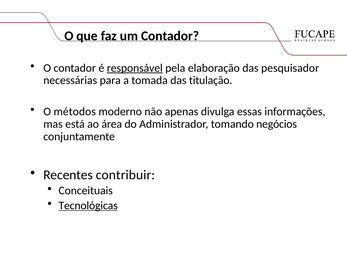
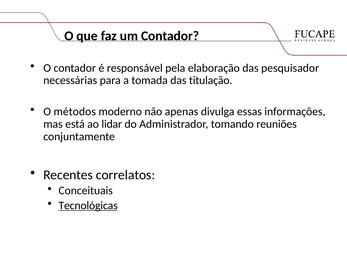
responsável underline: present -> none
área: área -> lidar
negócios: negócios -> reuniões
contribuir: contribuir -> correlatos
